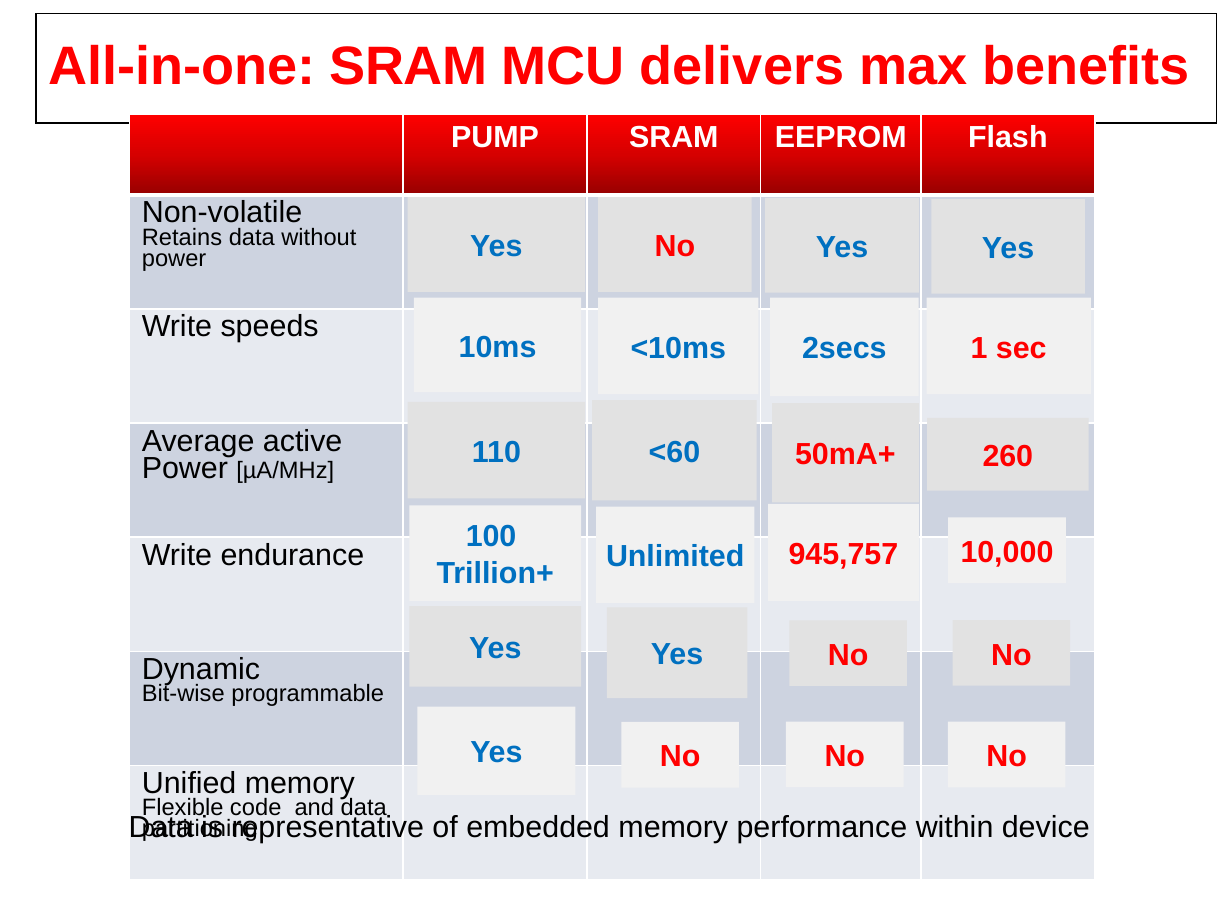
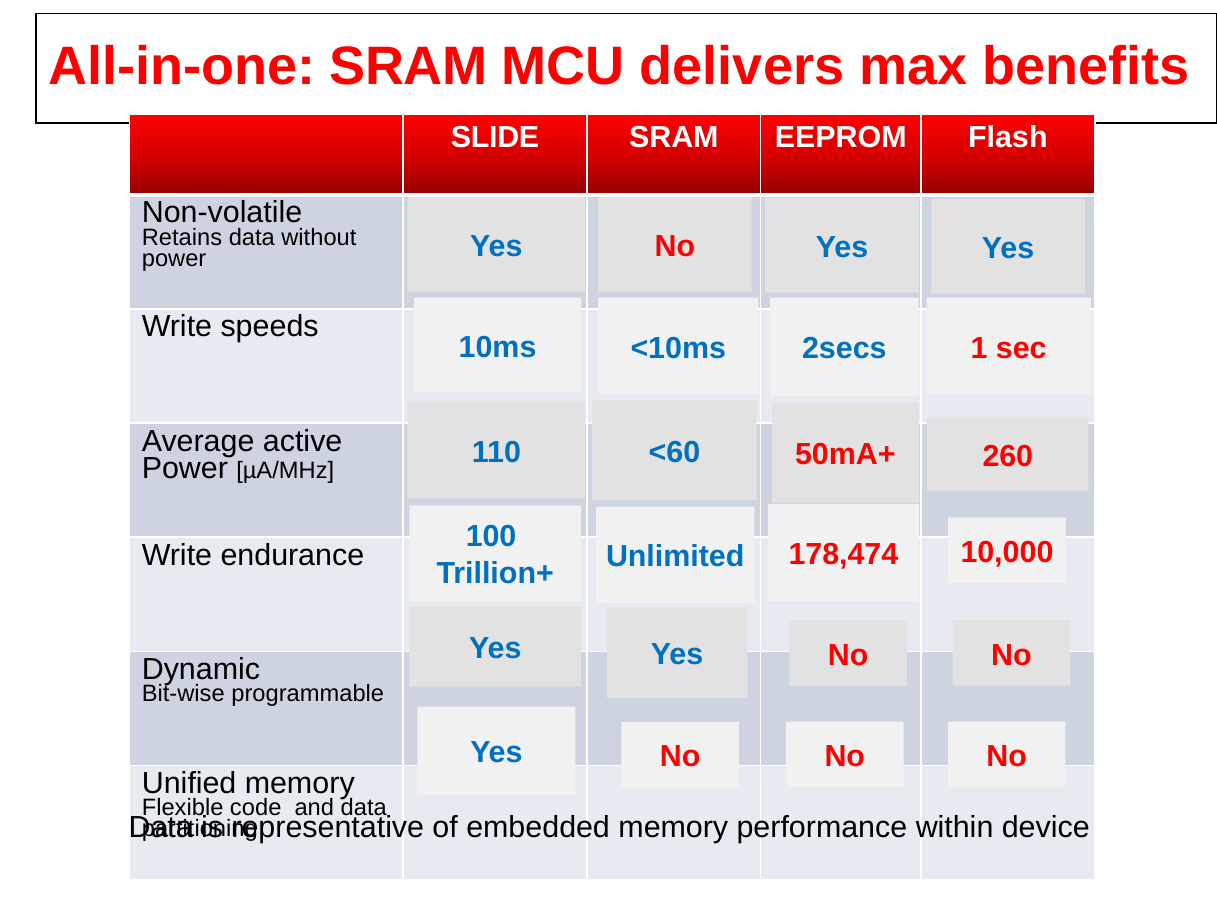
PUMP: PUMP -> SLIDE
945,757: 945,757 -> 178,474
